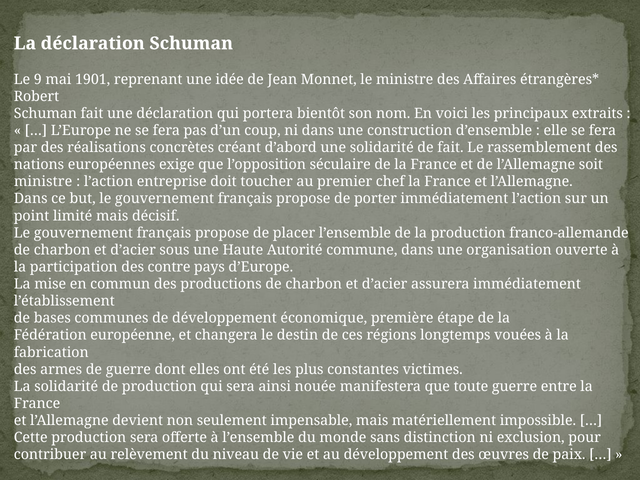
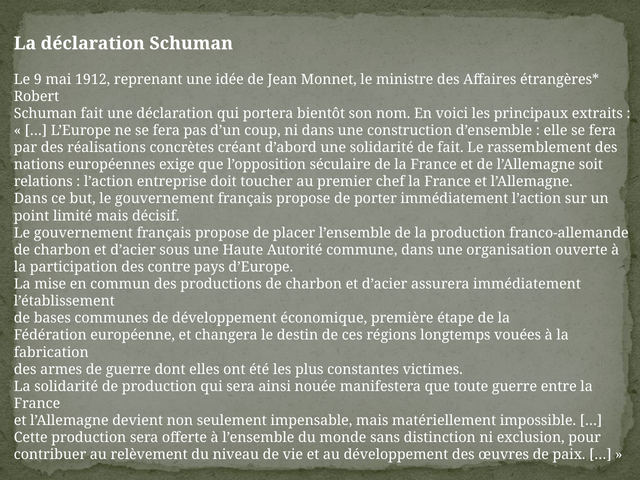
1901: 1901 -> 1912
ministre at (43, 182): ministre -> relations
